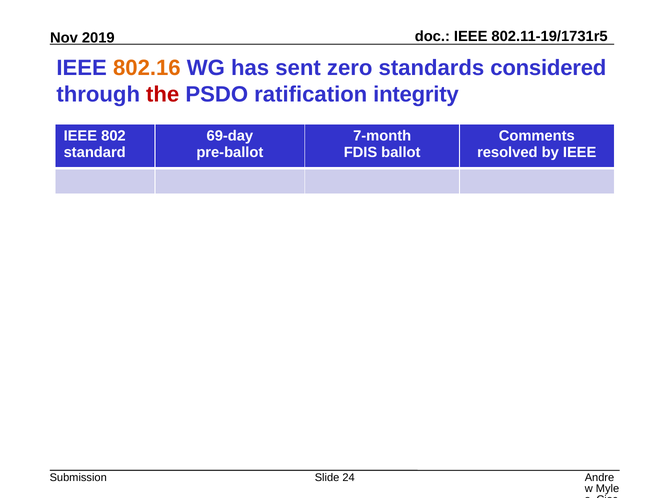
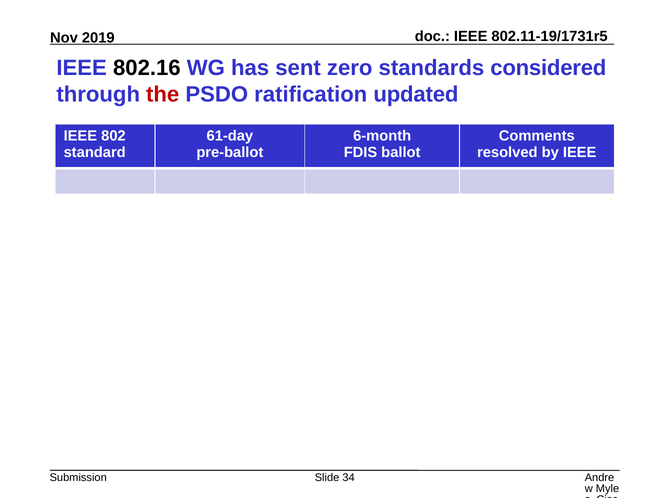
802.16 colour: orange -> black
integrity: integrity -> updated
69-day: 69-day -> 61-day
7-month: 7-month -> 6-month
24: 24 -> 34
